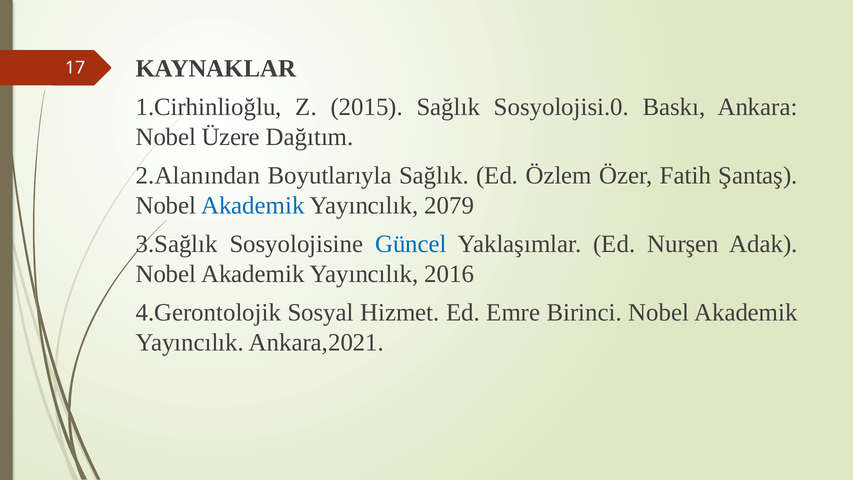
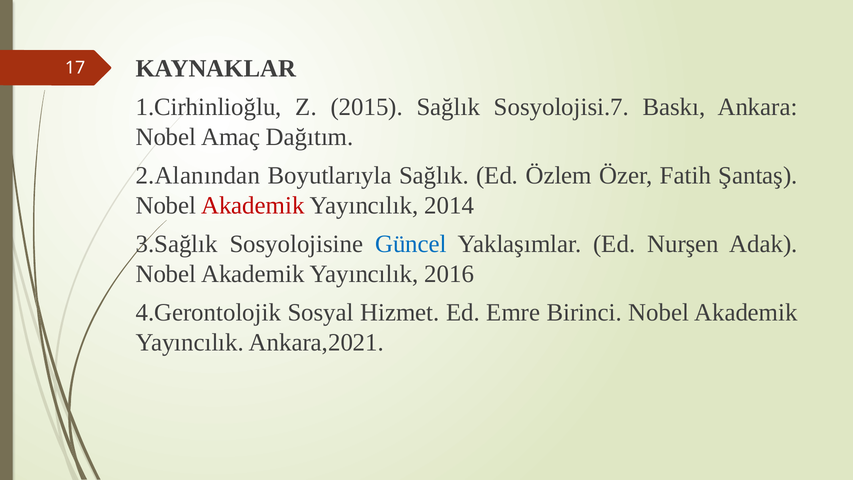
Sosyolojisi.0: Sosyolojisi.0 -> Sosyolojisi.7
Üzere: Üzere -> Amaç
Akademik at (253, 205) colour: blue -> red
2079: 2079 -> 2014
